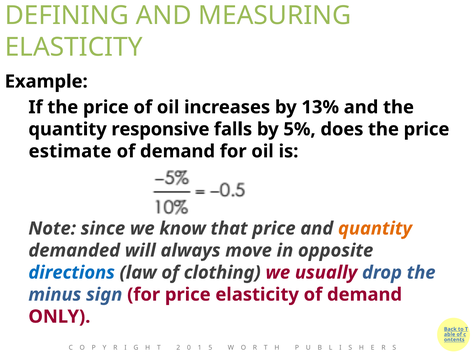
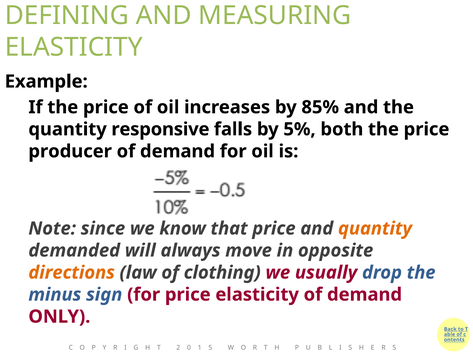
13%: 13% -> 85%
does: does -> both
estimate: estimate -> producer
directions colour: blue -> orange
